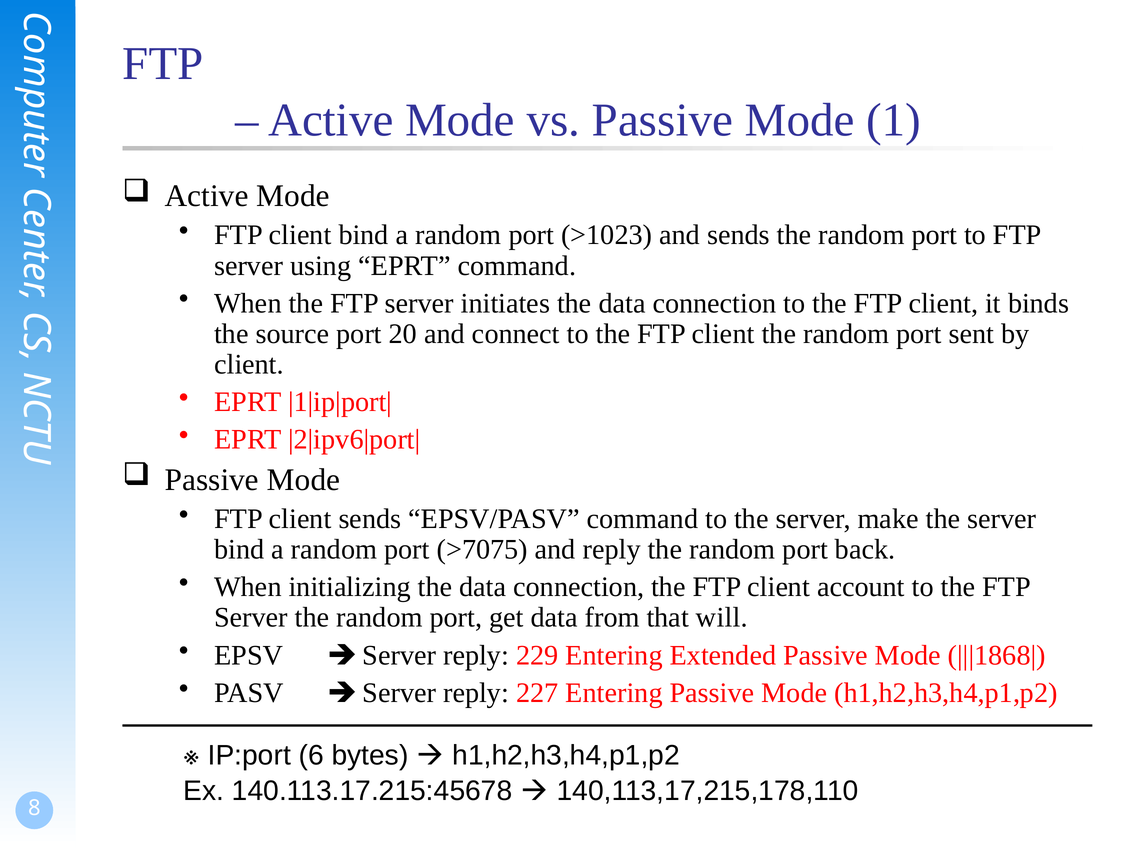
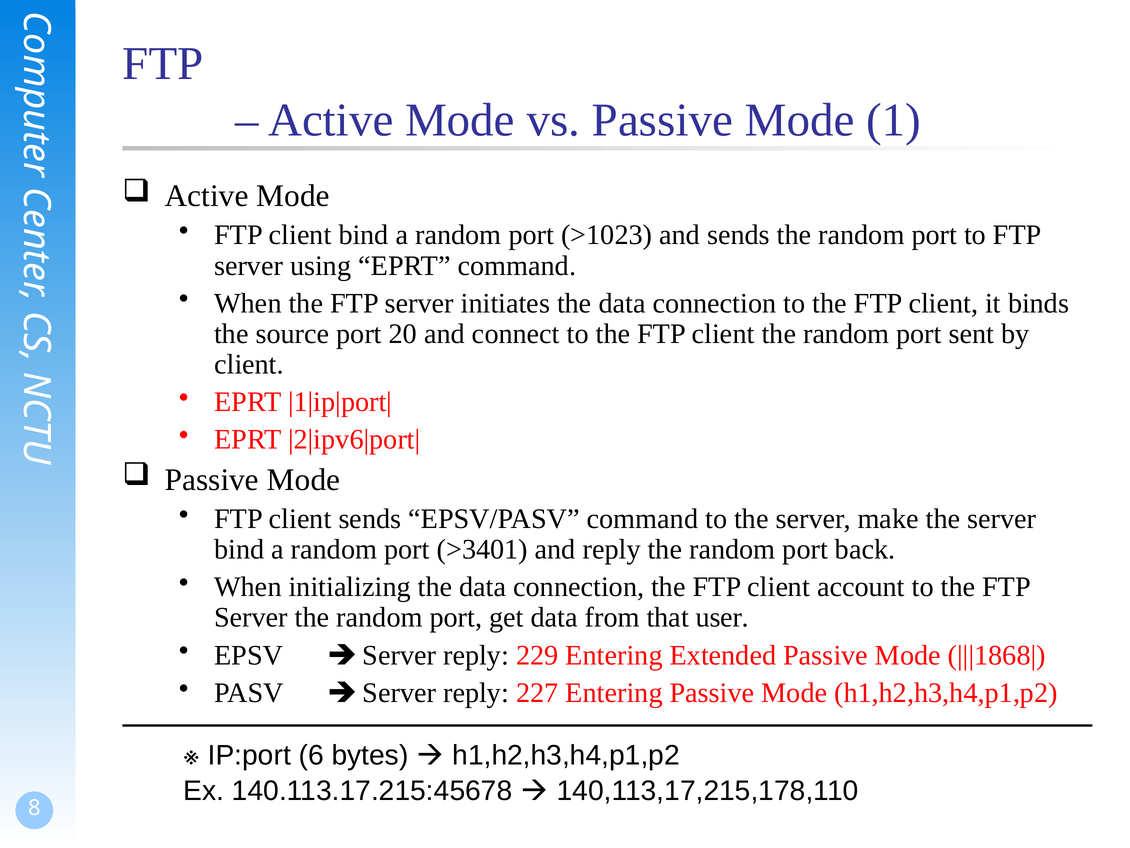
>7075: >7075 -> >3401
will: will -> user
